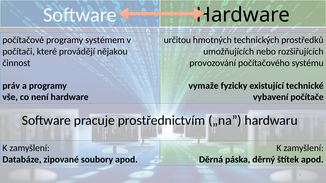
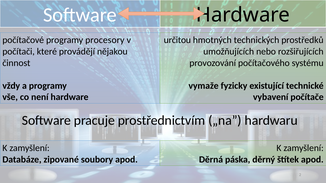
systémem: systémem -> procesory
práv: práv -> vždy
